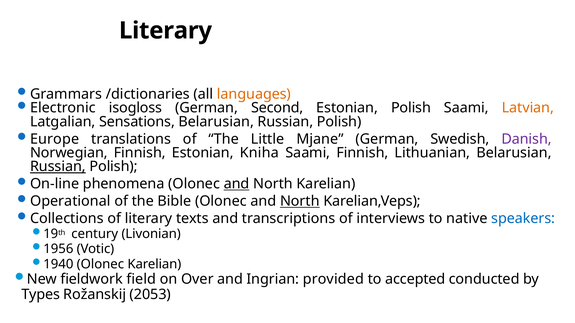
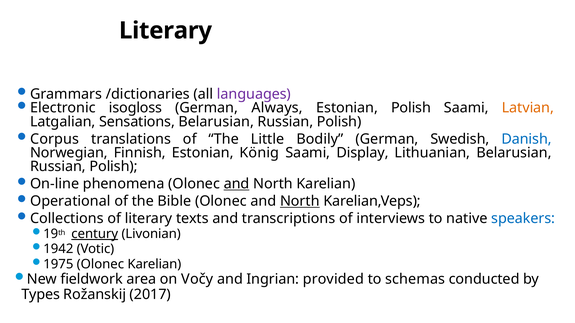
languages colour: orange -> purple
Second: Second -> Always
Europe: Europe -> Corpus
Mjane: Mjane -> Bodily
Danish colour: purple -> blue
Kniha: Kniha -> König
Saami Finnish: Finnish -> Display
Russian at (58, 167) underline: present -> none
century underline: none -> present
1956: 1956 -> 1942
1940: 1940 -> 1975
field: field -> area
Over: Over -> Vočy
accepted: accepted -> schemas
2053: 2053 -> 2017
